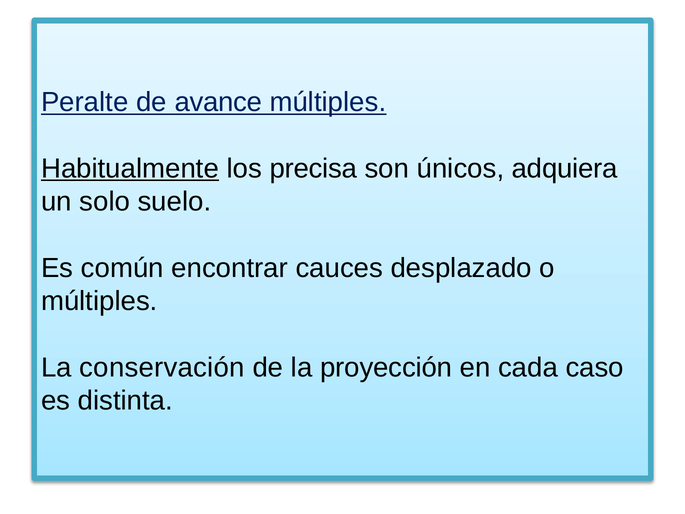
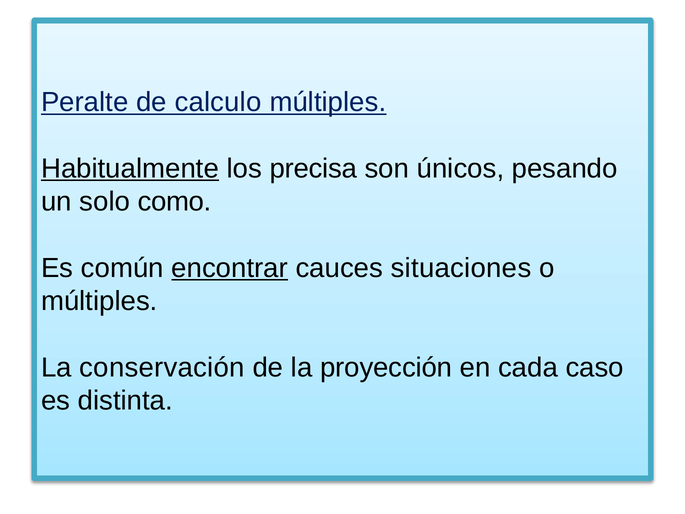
avance: avance -> calculo
adquiera: adquiera -> pesando
suelo: suelo -> como
encontrar underline: none -> present
desplazado: desplazado -> situaciones
